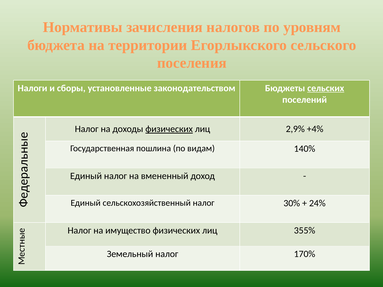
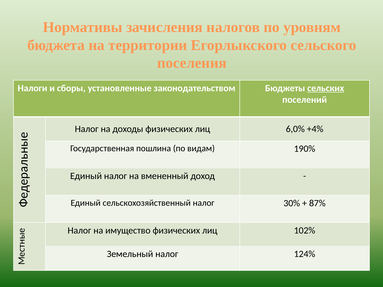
физических at (169, 129) underline: present -> none
2,9%: 2,9% -> 6,0%
140%: 140% -> 190%
24%: 24% -> 87%
355%: 355% -> 102%
170%: 170% -> 124%
